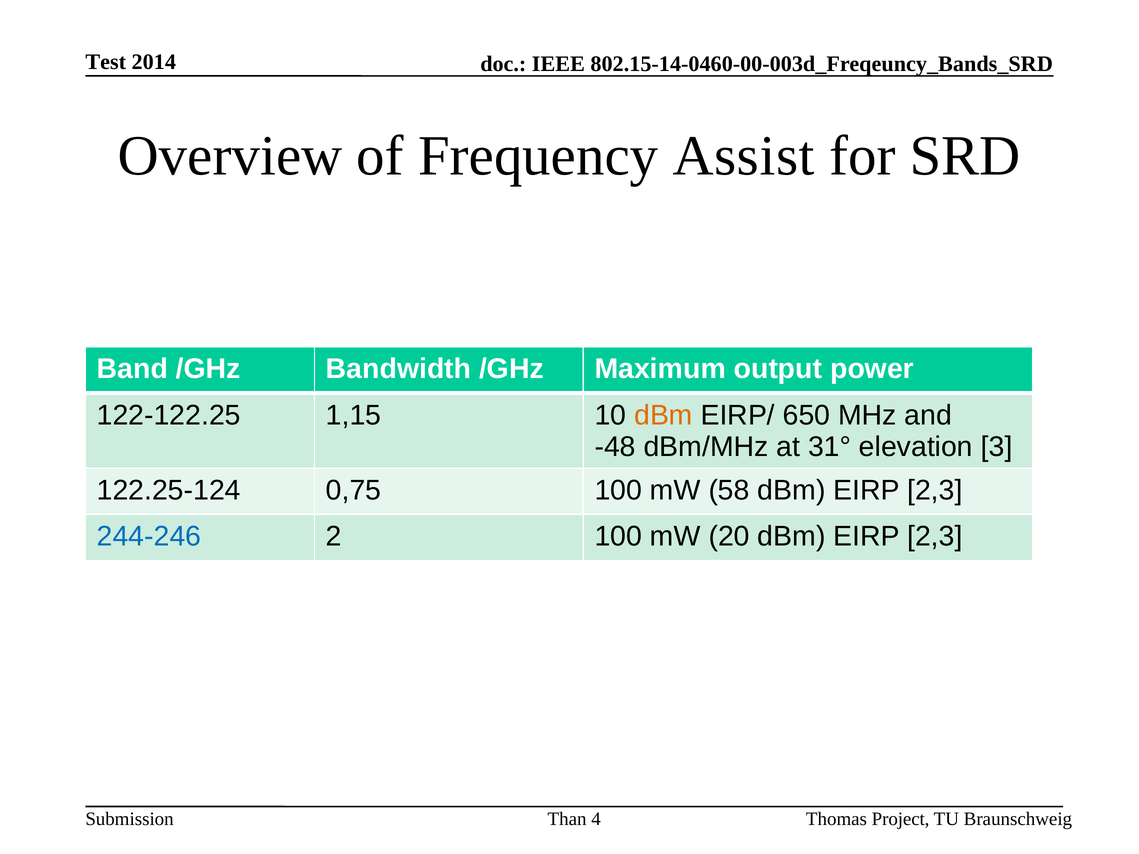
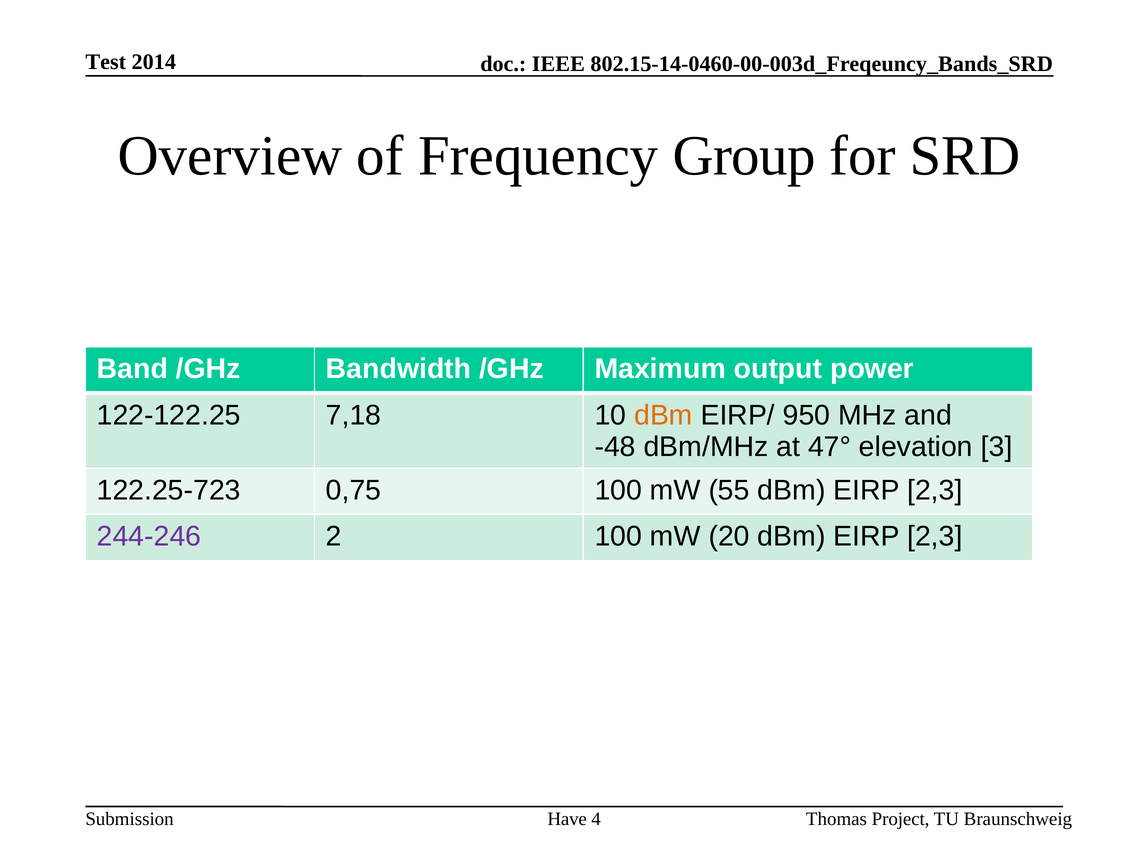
Assist: Assist -> Group
1,15: 1,15 -> 7,18
650: 650 -> 950
31°: 31° -> 47°
122.25-124: 122.25-124 -> 122.25-723
58: 58 -> 55
244-246 colour: blue -> purple
Than: Than -> Have
